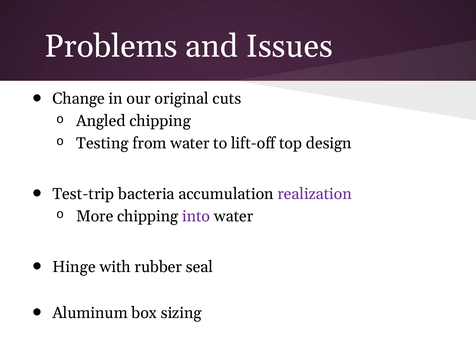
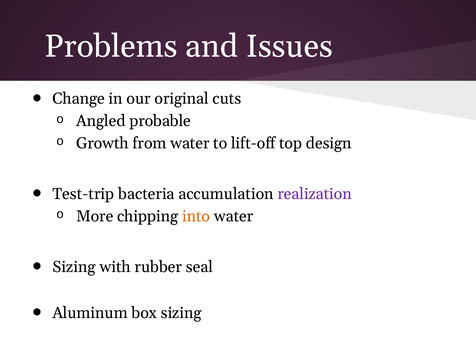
Angled chipping: chipping -> probable
Testing: Testing -> Growth
into colour: purple -> orange
Hinge at (74, 267): Hinge -> Sizing
